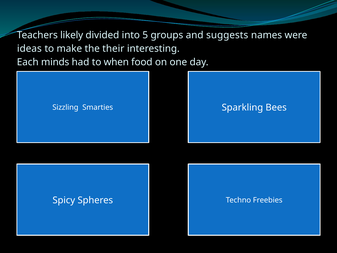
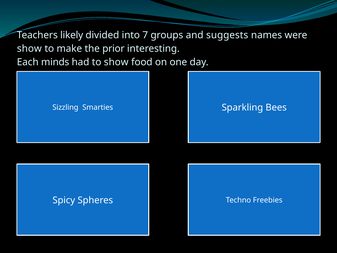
5: 5 -> 7
ideas at (29, 49): ideas -> show
their: their -> prior
to when: when -> show
